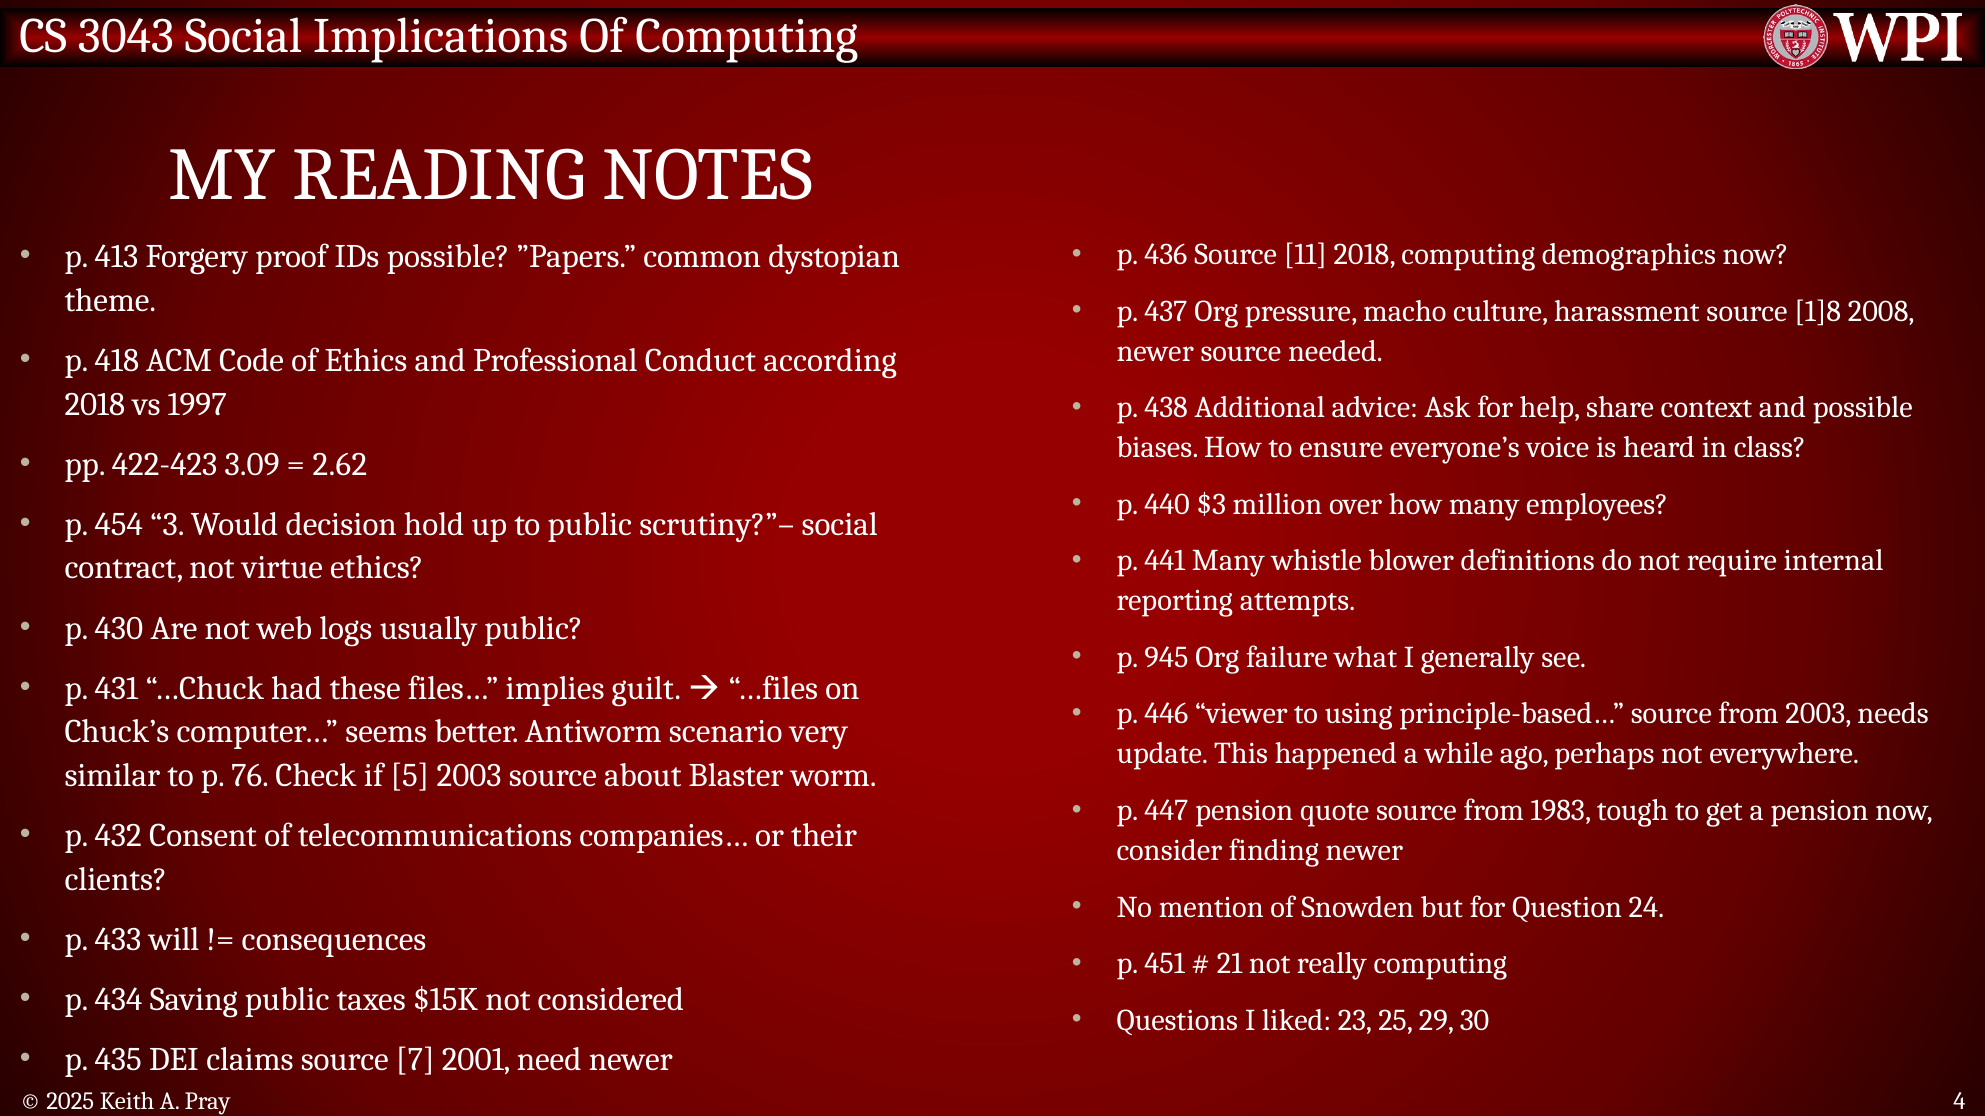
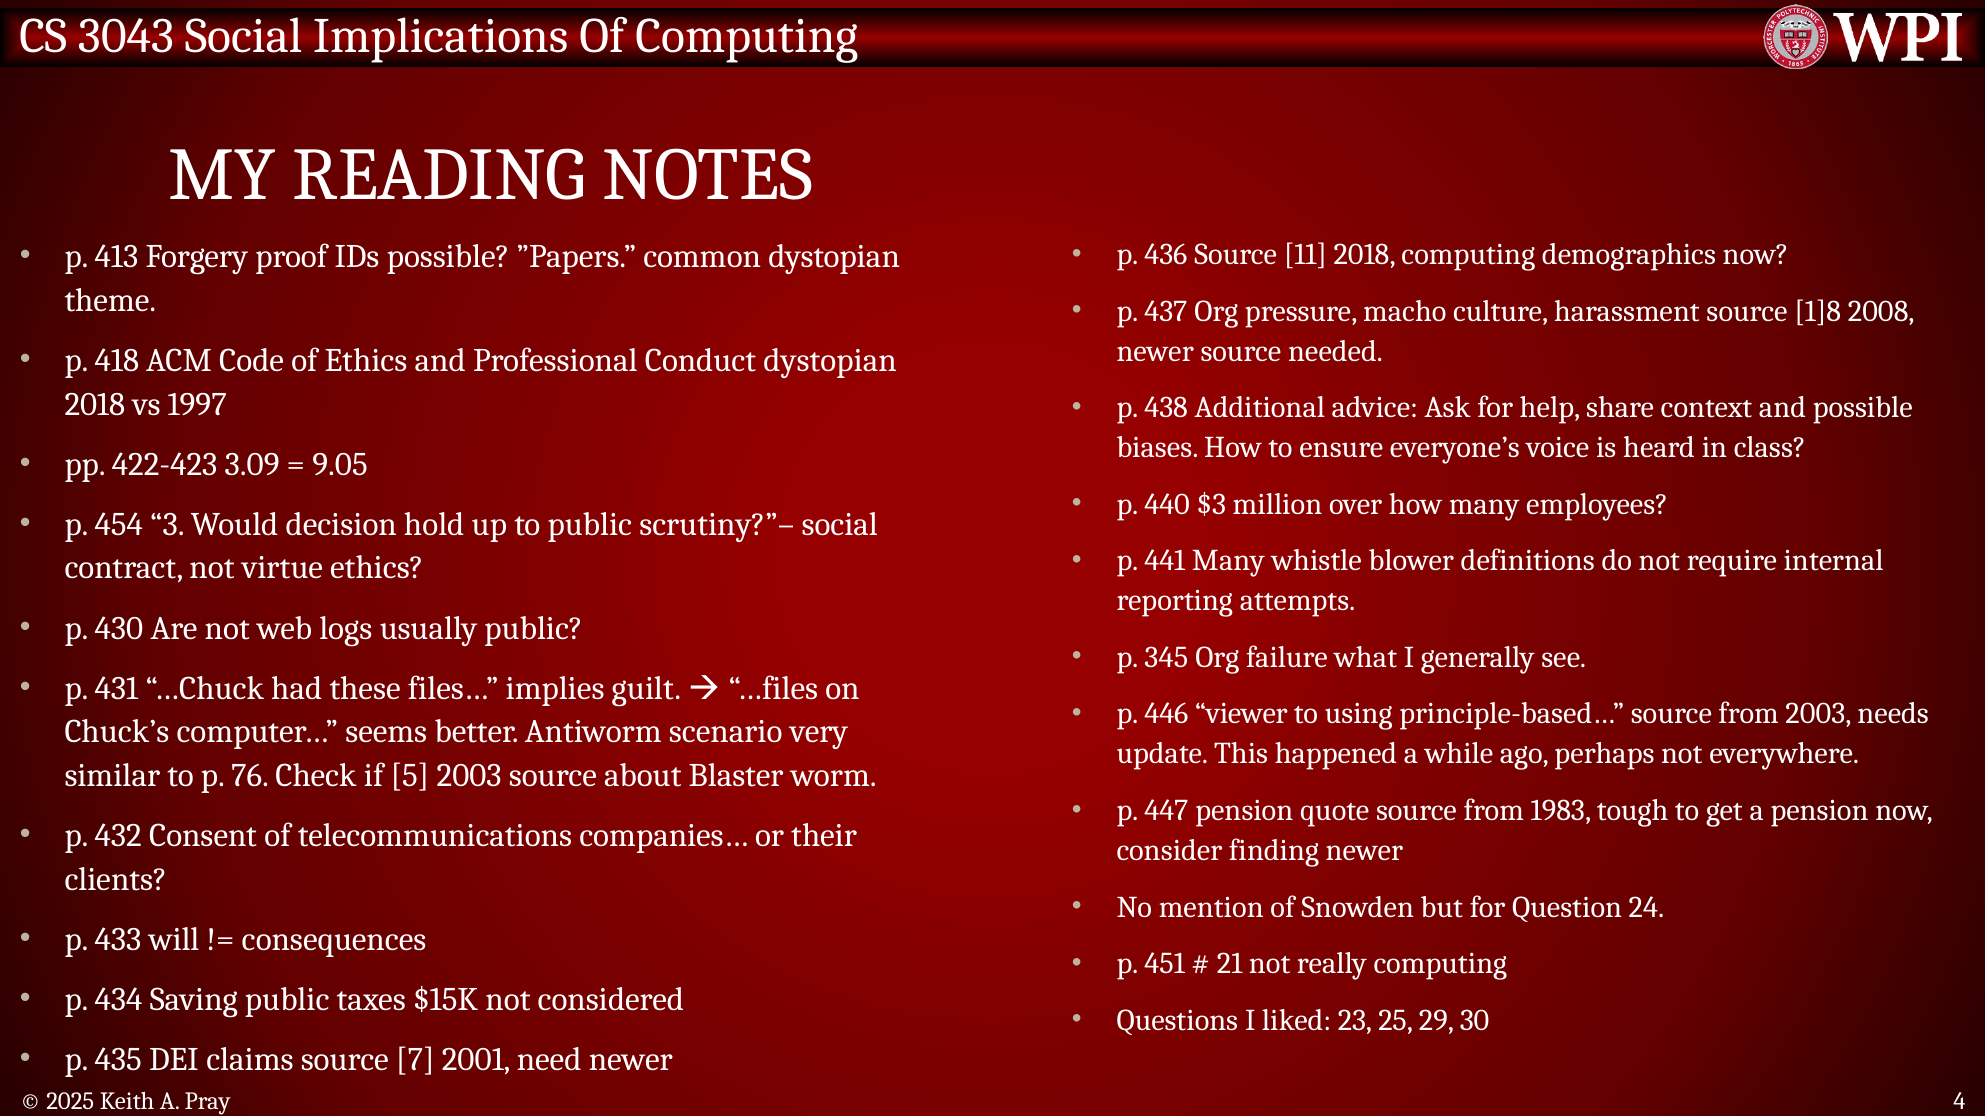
Conduct according: according -> dystopian
2.62: 2.62 -> 9.05
945: 945 -> 345
